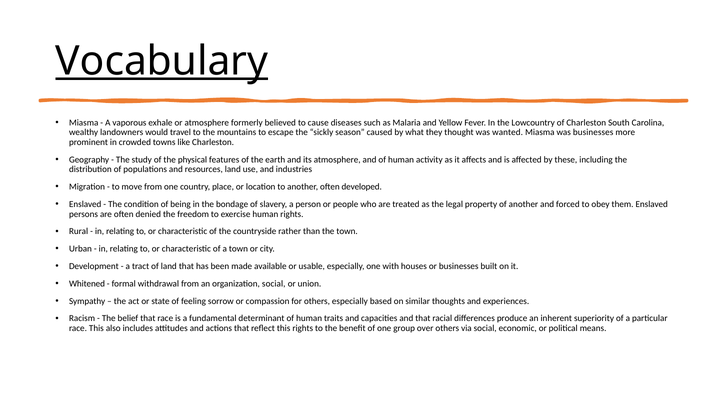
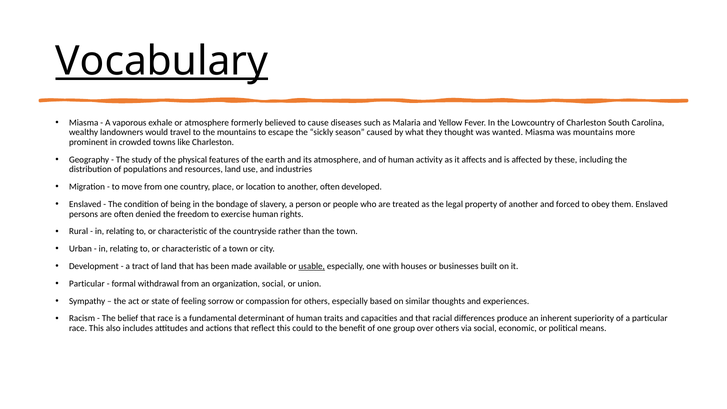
was businesses: businesses -> mountains
usable underline: none -> present
Whitened at (87, 284): Whitened -> Particular
this rights: rights -> could
